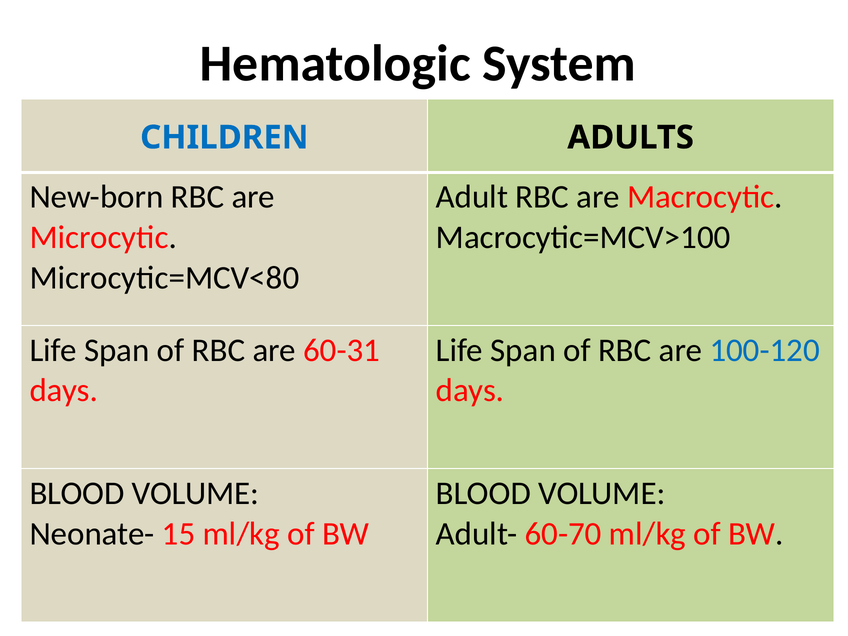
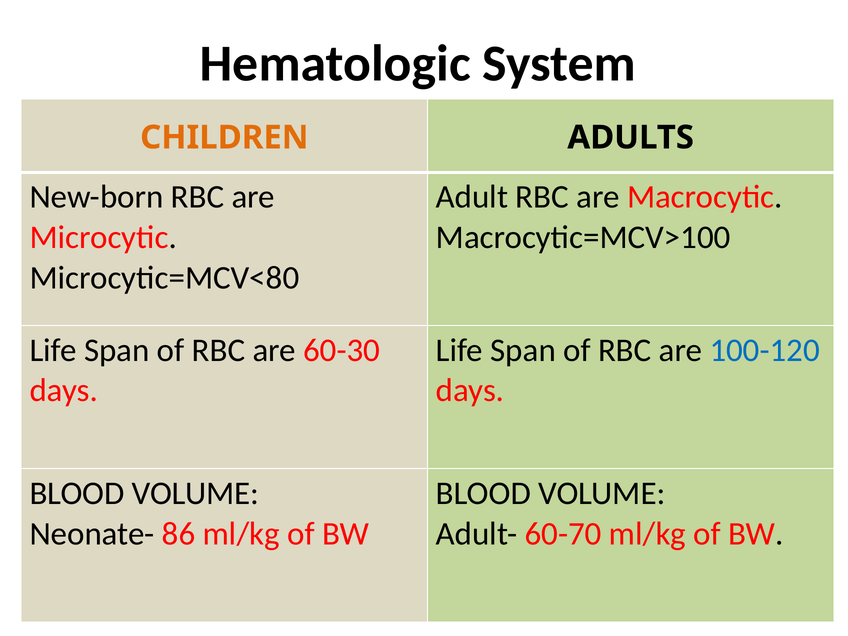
CHILDREN colour: blue -> orange
60-31: 60-31 -> 60-30
15: 15 -> 86
